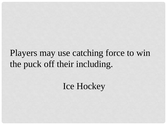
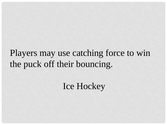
including: including -> bouncing
